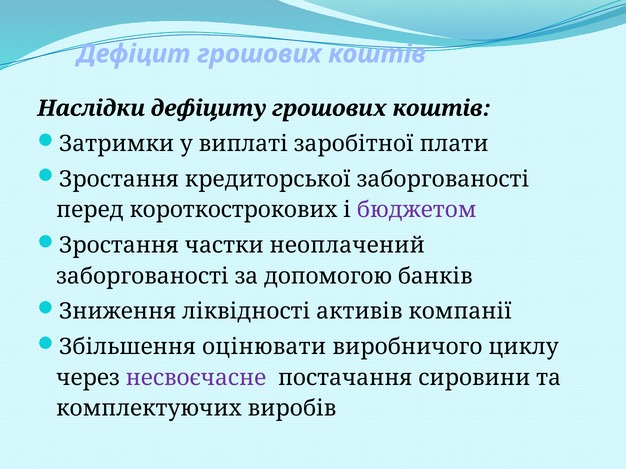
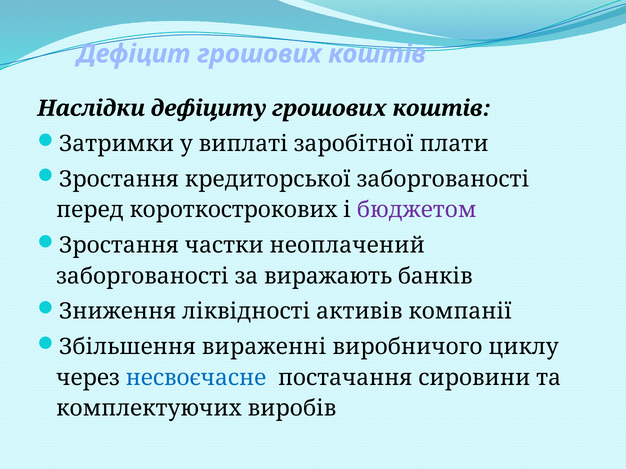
допомогою: допомогою -> виражають
оцінювати: оцінювати -> вираженні
несвоєчасне colour: purple -> blue
